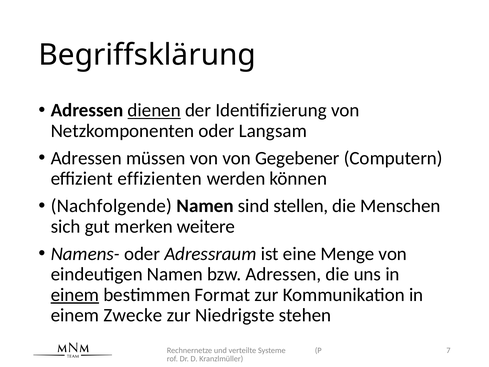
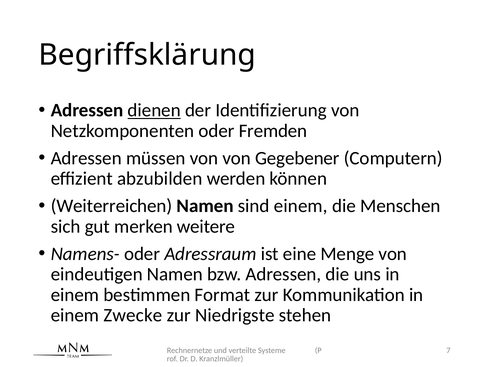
Langsam: Langsam -> Fremden
effizienten: effizienten -> abzubilden
Nachfolgende: Nachfolgende -> Weiterreichen
sind stellen: stellen -> einem
einem at (75, 295) underline: present -> none
